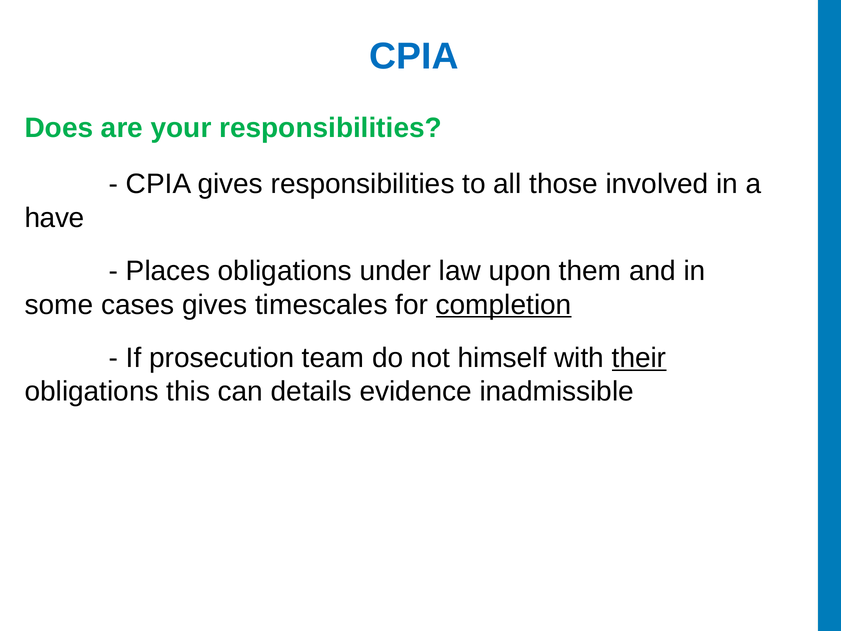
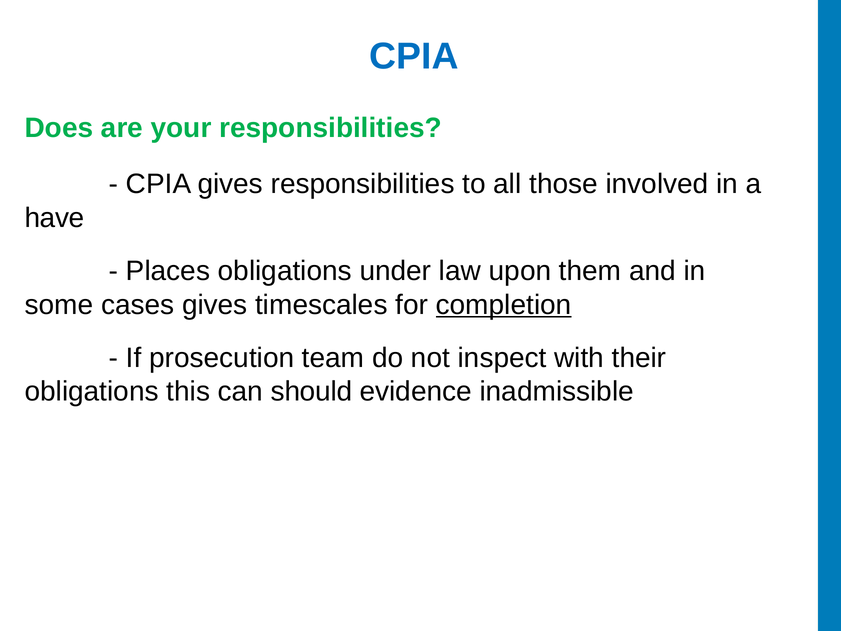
himself: himself -> inspect
their underline: present -> none
details: details -> should
